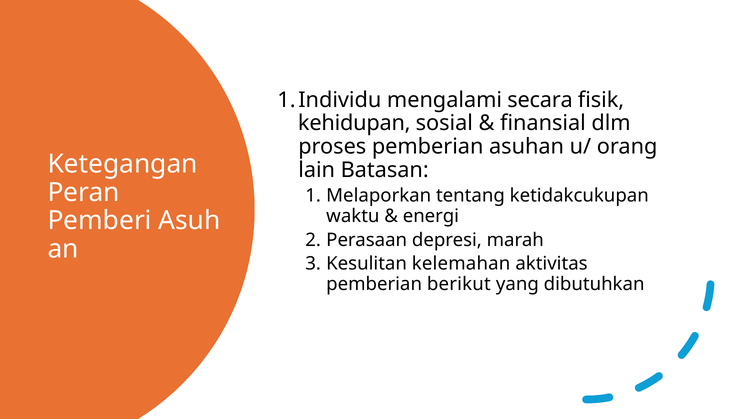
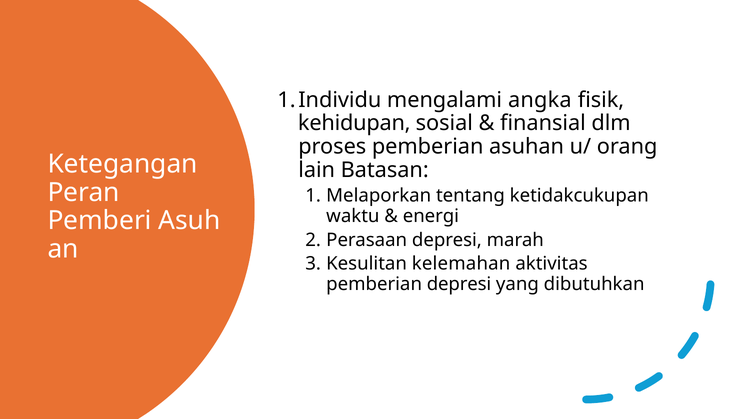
secara: secara -> angka
pemberian berikut: berikut -> depresi
